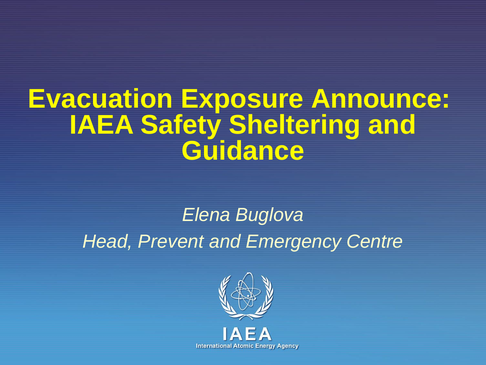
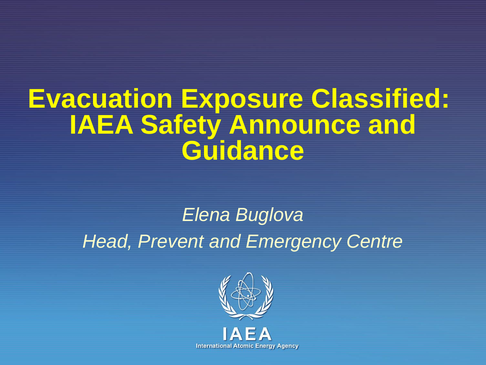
Announce: Announce -> Classified
Sheltering: Sheltering -> Announce
